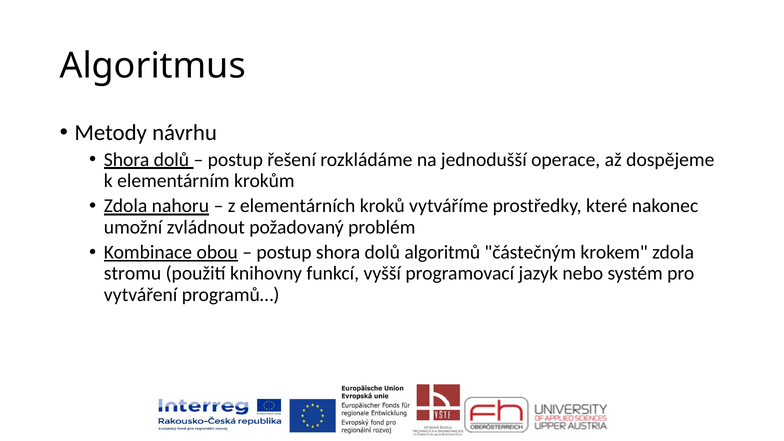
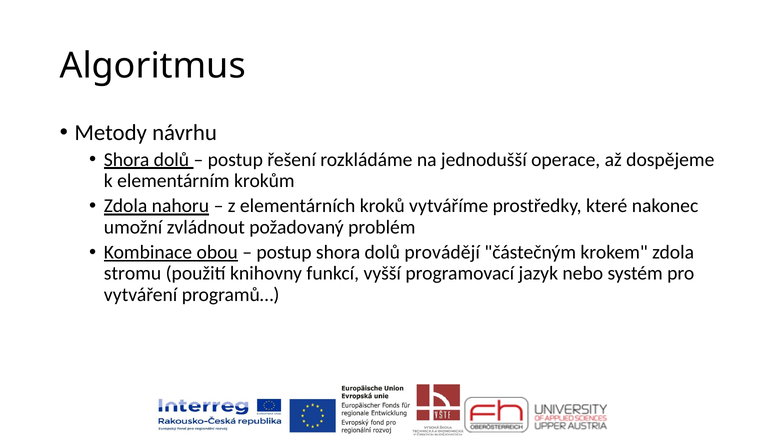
algoritmů: algoritmů -> provádějí
